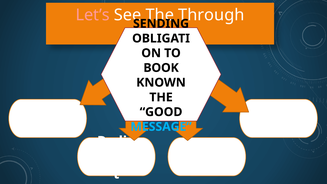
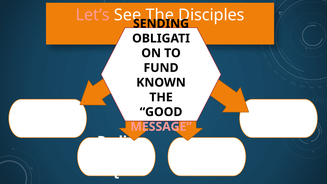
Through: Through -> Disciples
BOOK: BOOK -> FUND
MESSAGE colour: light blue -> pink
